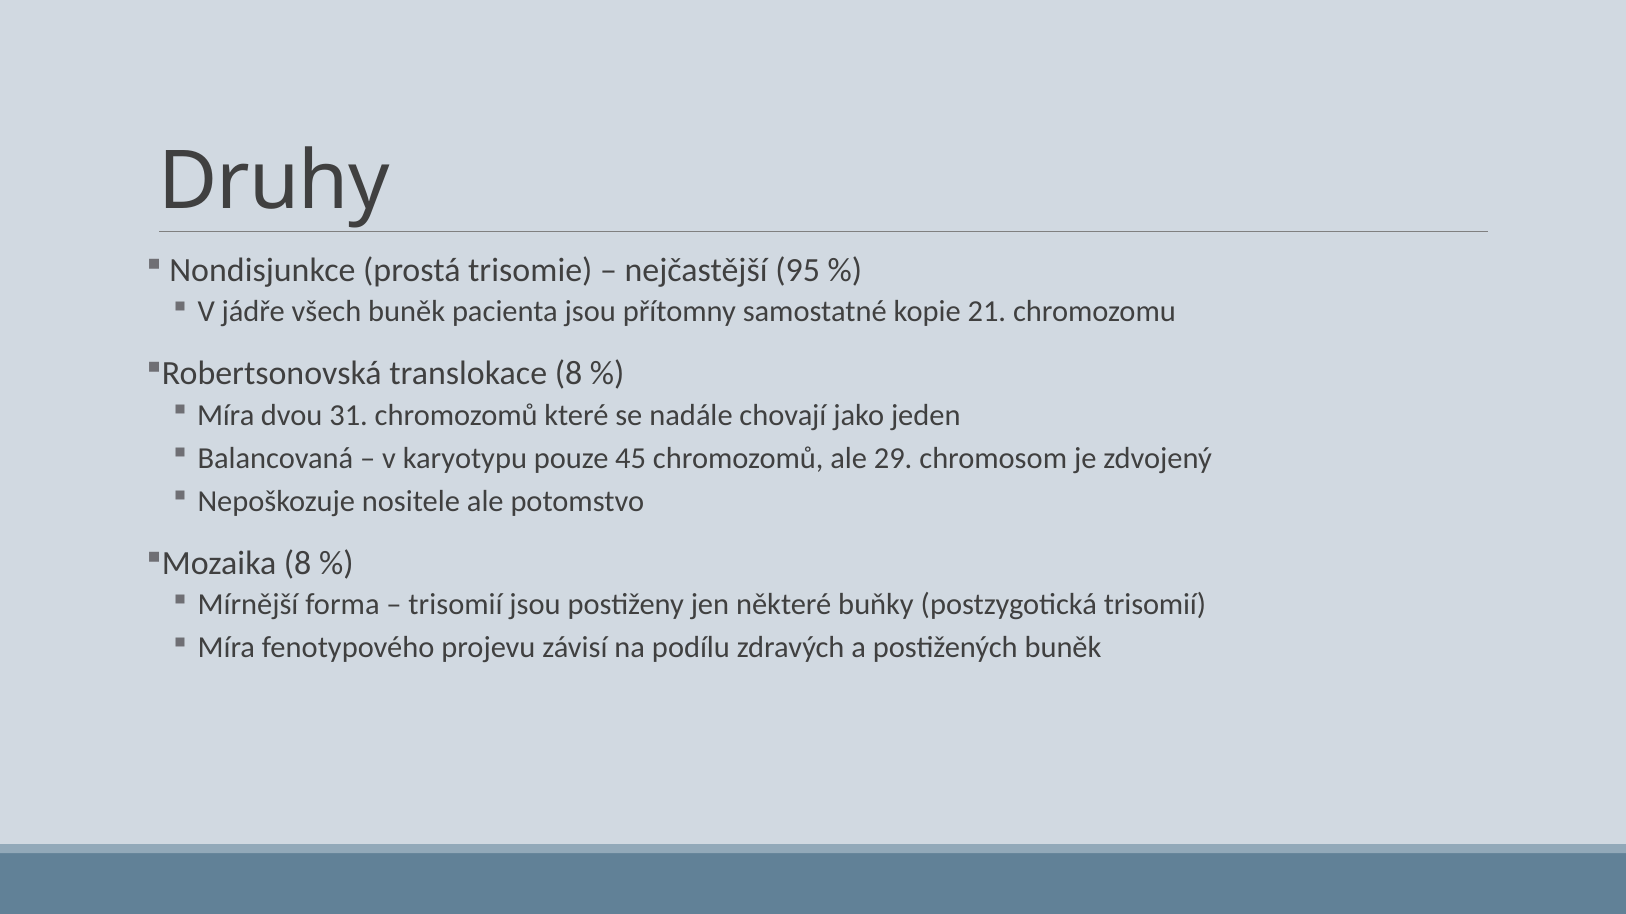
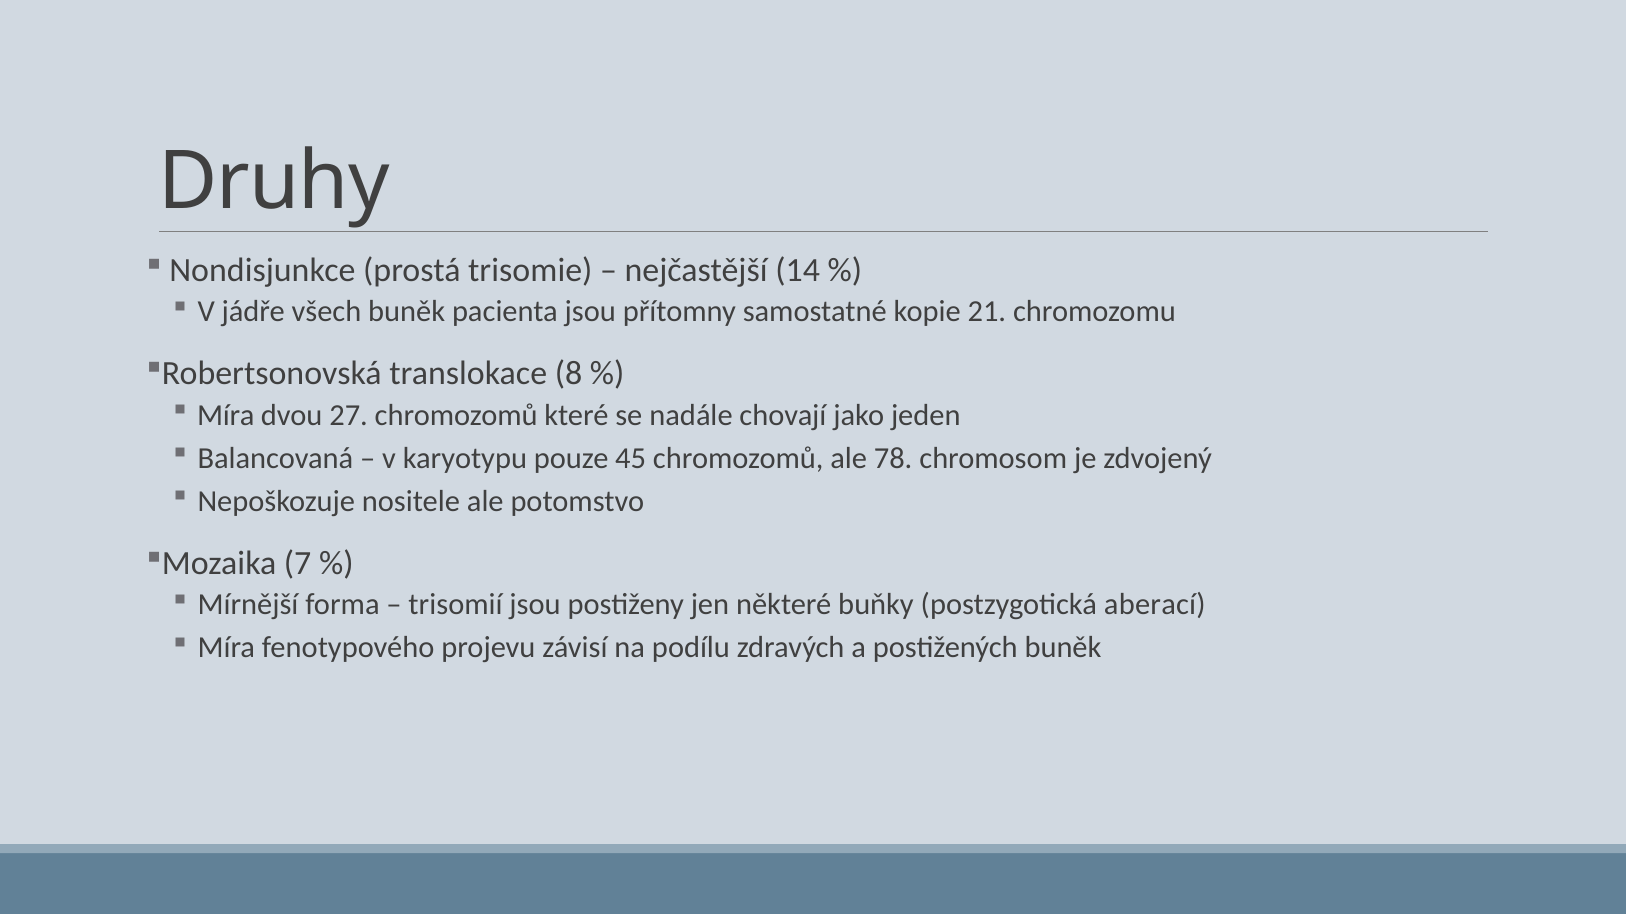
95: 95 -> 14
31: 31 -> 27
29: 29 -> 78
Mozaika 8: 8 -> 7
postzygotická trisomií: trisomií -> aberací
